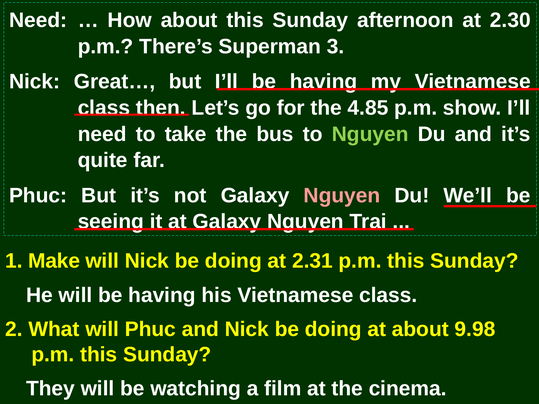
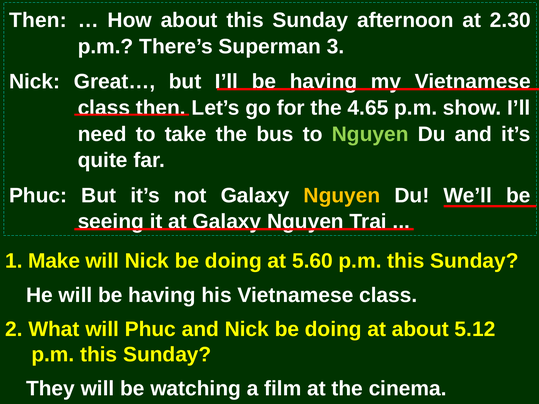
Need at (38, 20): Need -> Then
4.85: 4.85 -> 4.65
Nguyen at (342, 196) colour: pink -> yellow
2.31: 2.31 -> 5.60
9.98: 9.98 -> 5.12
